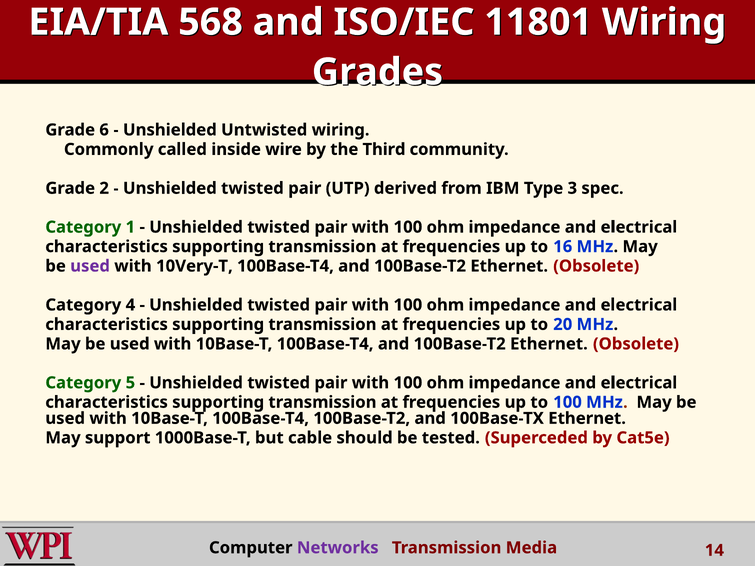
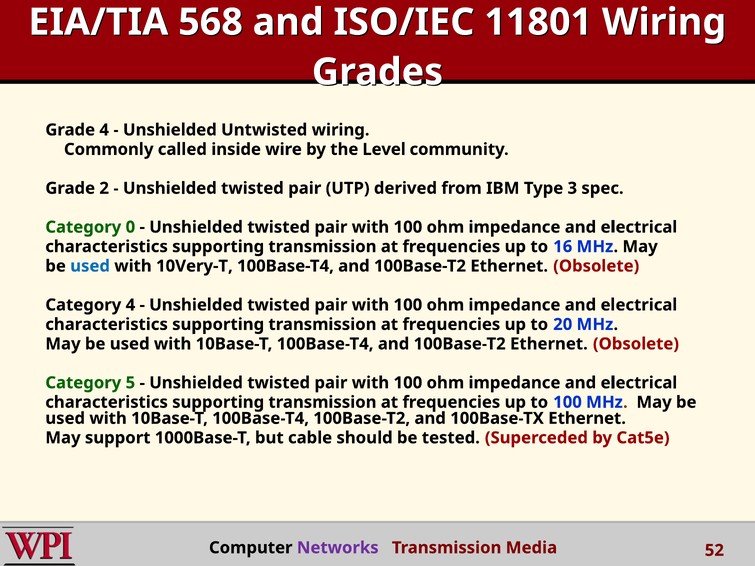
Grade 6: 6 -> 4
Third: Third -> Level
1: 1 -> 0
used at (90, 266) colour: purple -> blue
14: 14 -> 52
